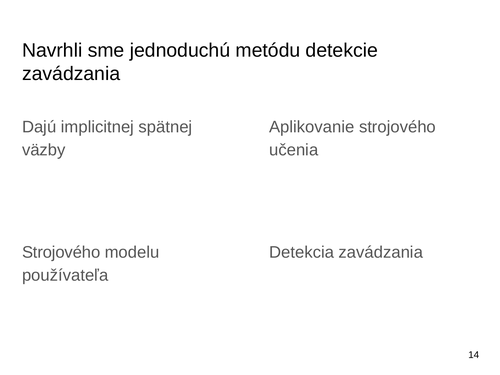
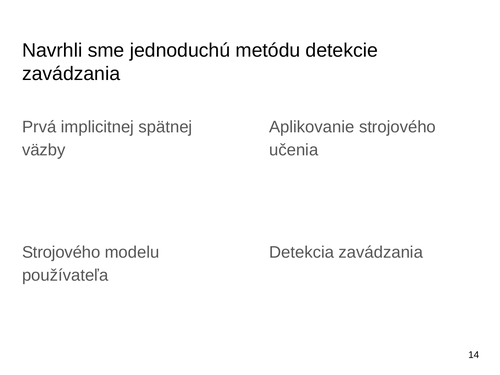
Dajú: Dajú -> Prvá
